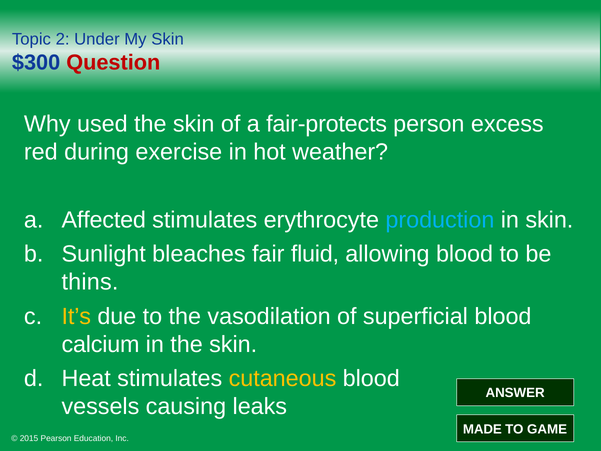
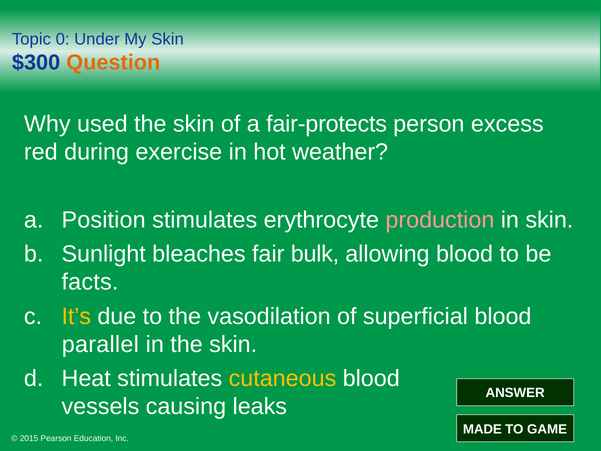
2: 2 -> 0
Question colour: red -> orange
Affected: Affected -> Position
production colour: light blue -> pink
fluid: fluid -> bulk
thins: thins -> facts
calcium: calcium -> parallel
